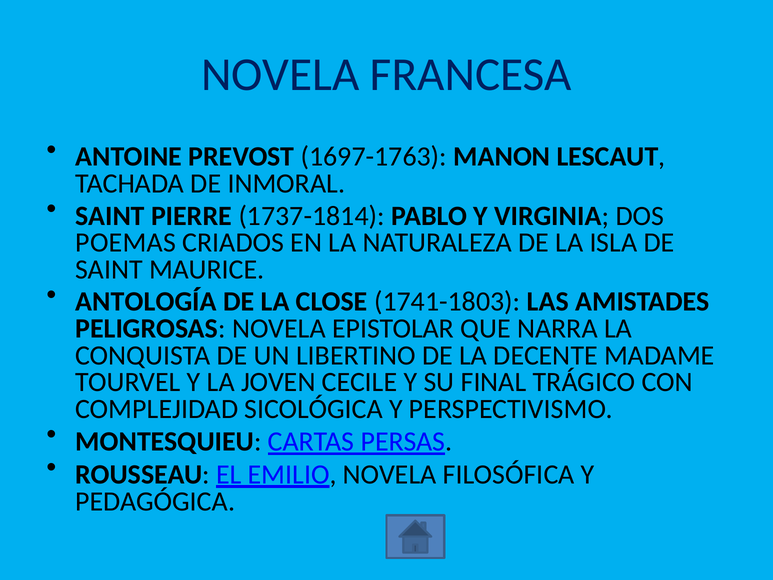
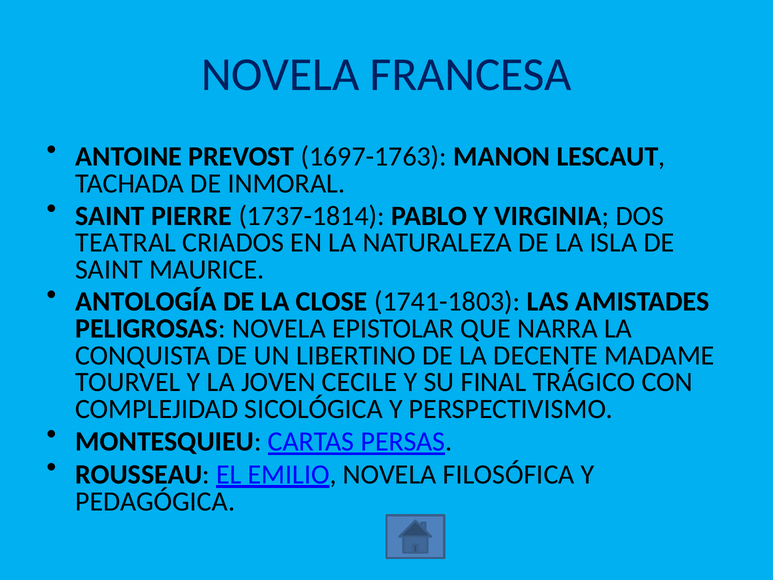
POEMAS: POEMAS -> TEATRAL
